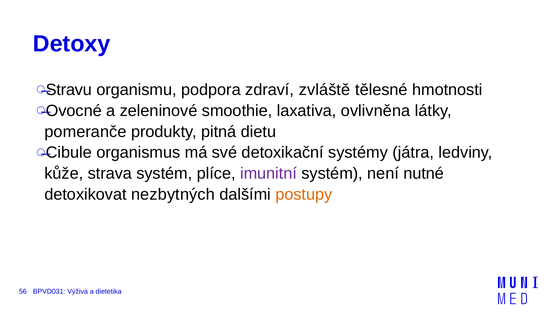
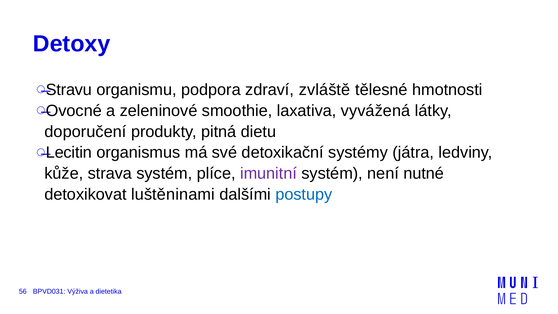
ovlivněna: ovlivněna -> vyvážená
pomeranče: pomeranče -> doporučení
Cibule: Cibule -> Lecitin
nezbytných: nezbytných -> luštěninami
postupy colour: orange -> blue
